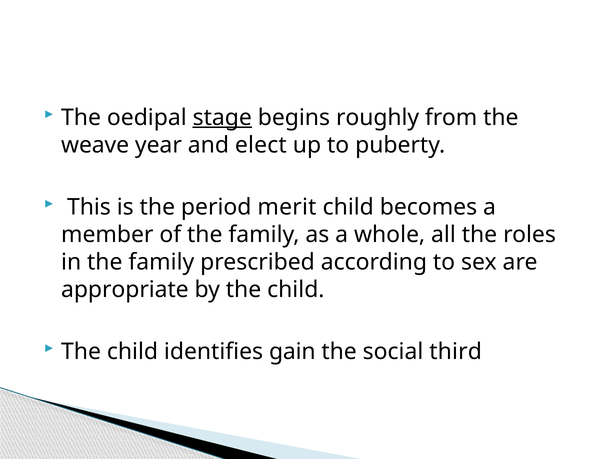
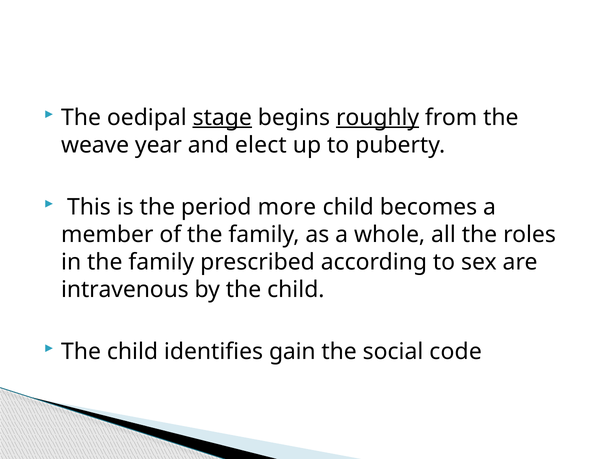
roughly underline: none -> present
merit: merit -> more
appropriate: appropriate -> intravenous
third: third -> code
